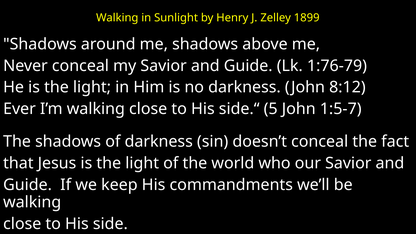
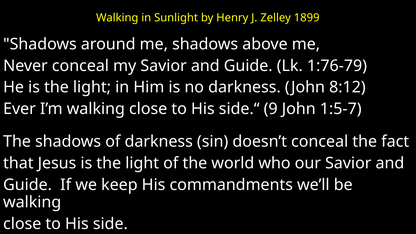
5: 5 -> 9
